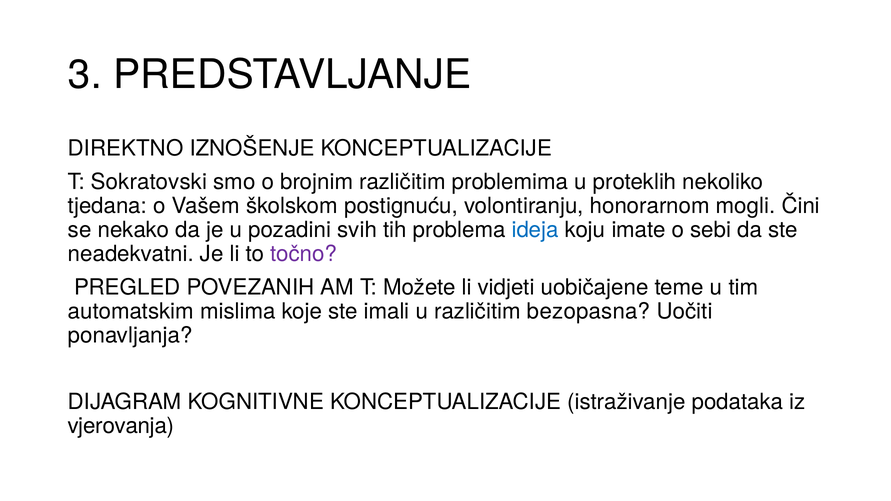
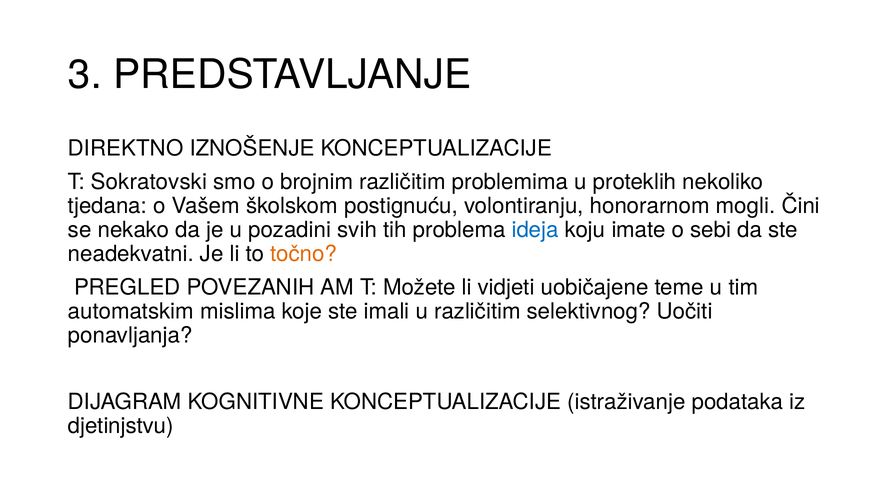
točno colour: purple -> orange
bezopasna: bezopasna -> selektivnog
vjerovanja: vjerovanja -> djetinjstvu
